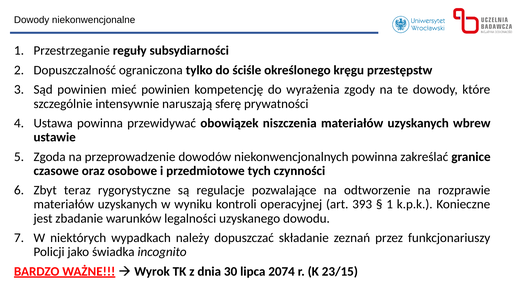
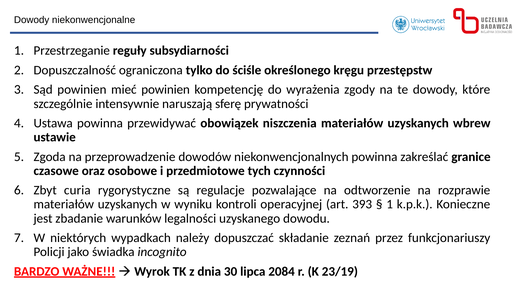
teraz: teraz -> curia
2074: 2074 -> 2084
23/15: 23/15 -> 23/19
